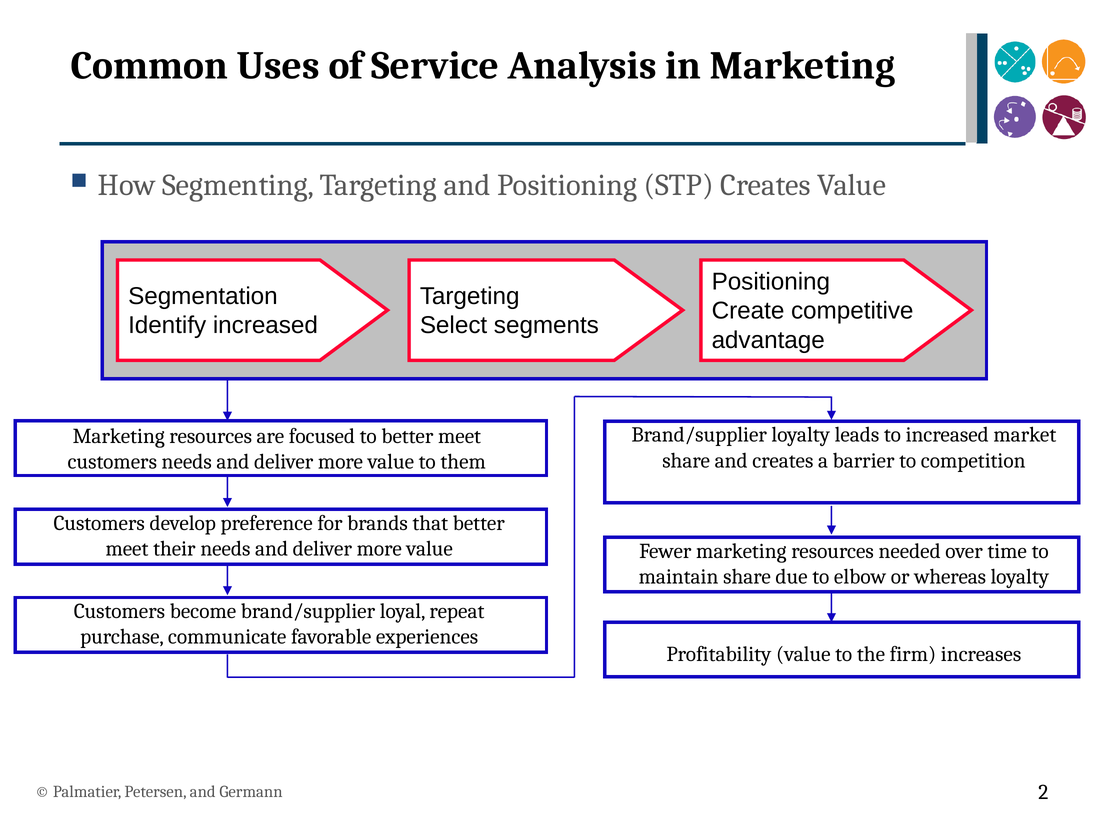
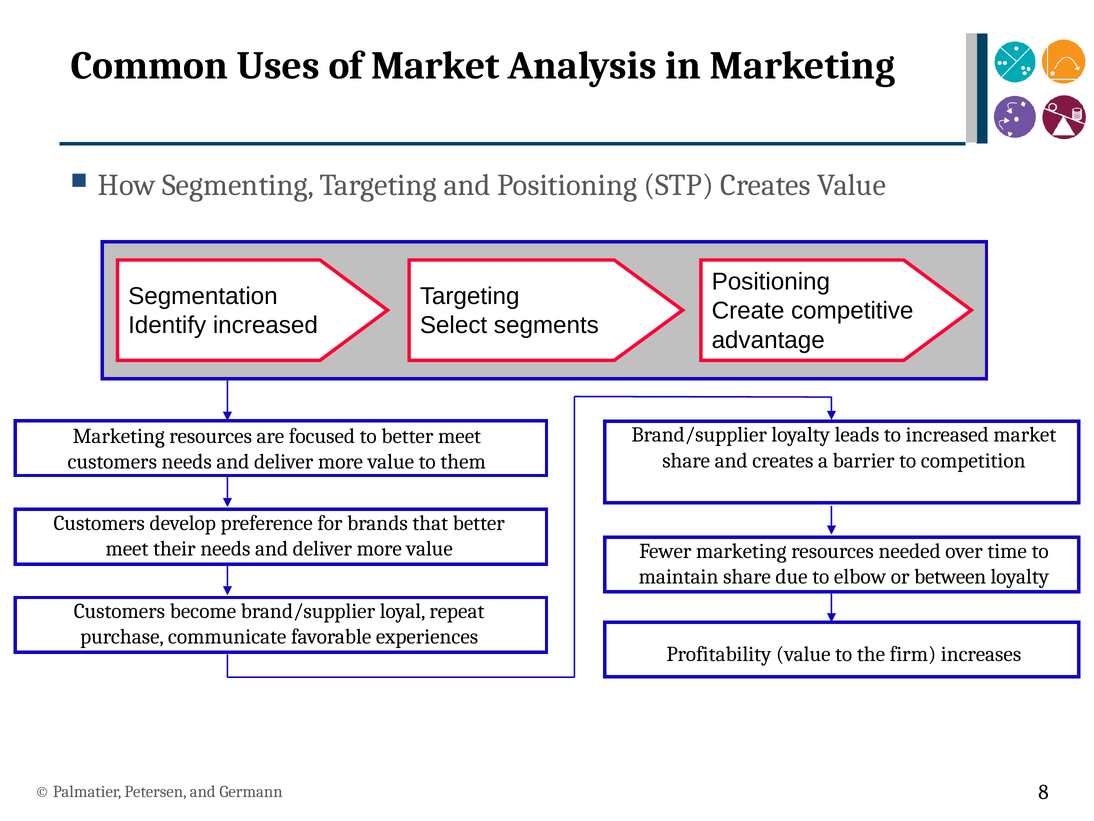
of Service: Service -> Market
whereas: whereas -> between
2: 2 -> 8
